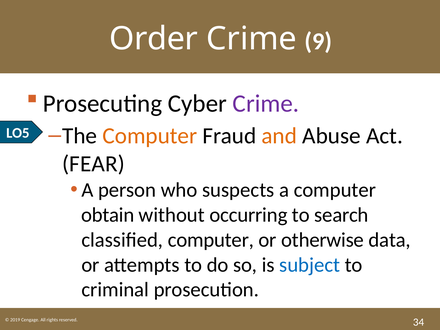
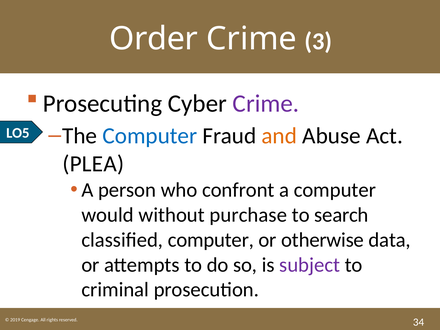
9: 9 -> 3
Computer at (150, 136) colour: orange -> blue
FEAR: FEAR -> PLEA
suspects: suspects -> confront
obtain: obtain -> would
occurring: occurring -> purchase
subject colour: blue -> purple
